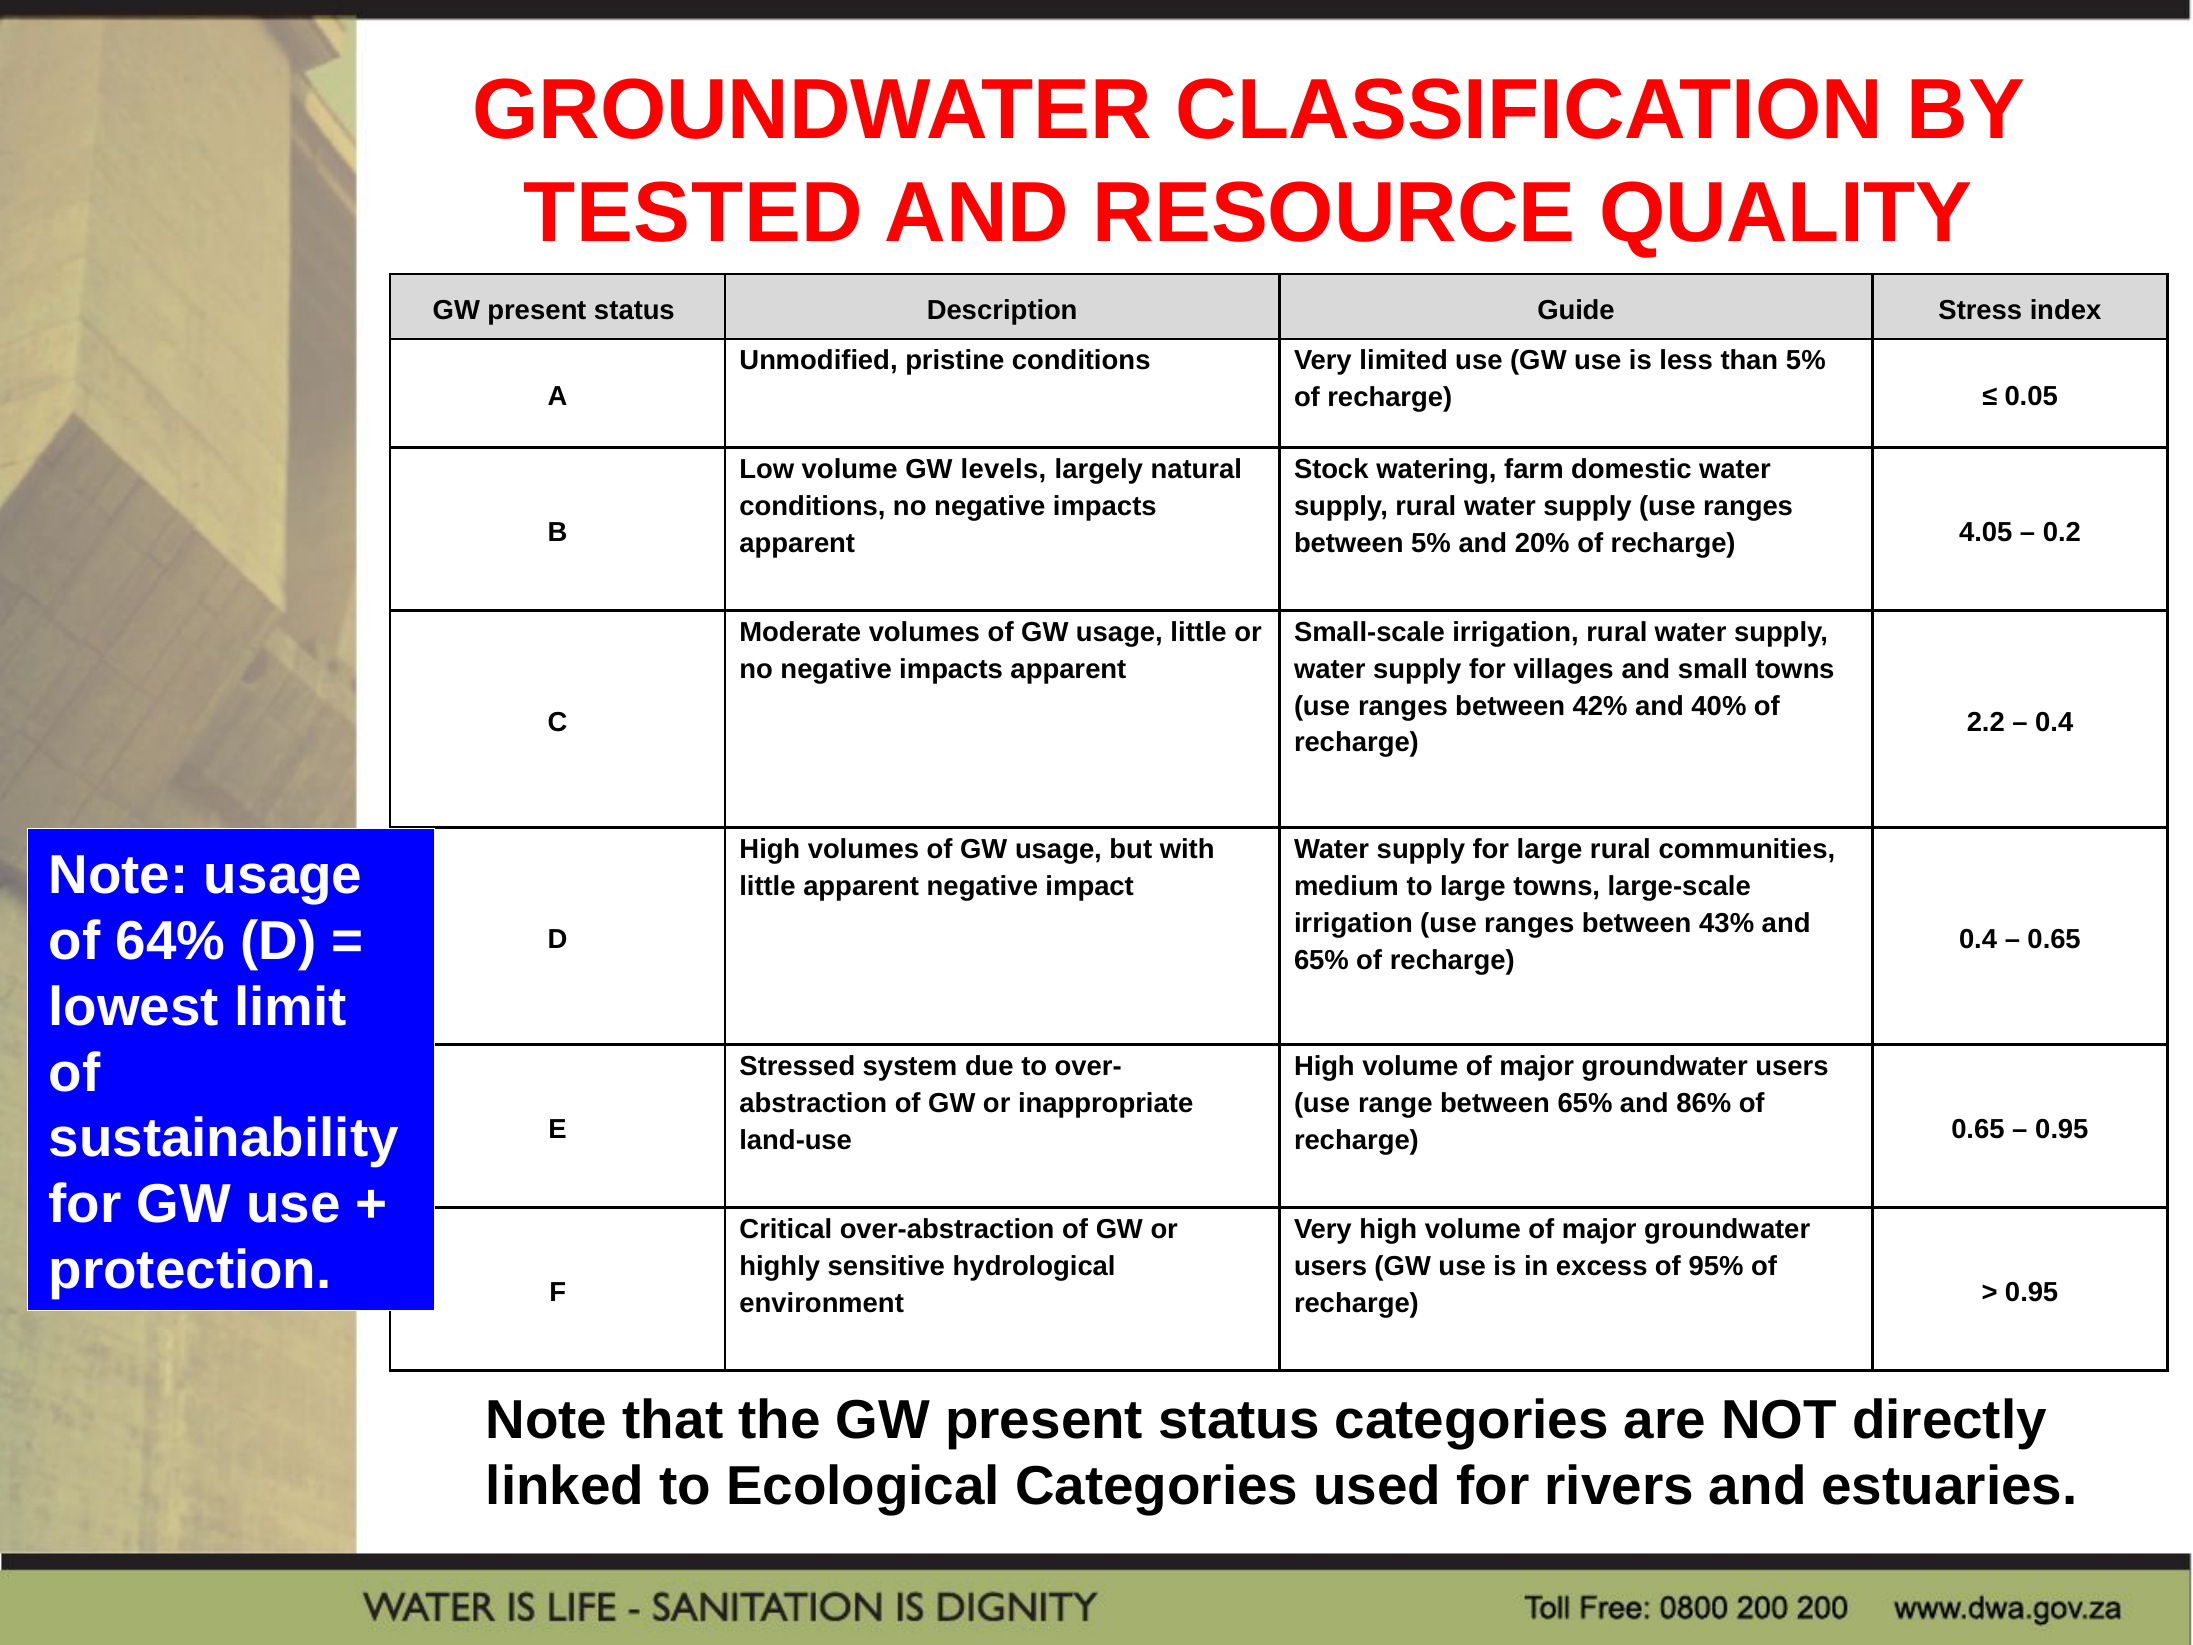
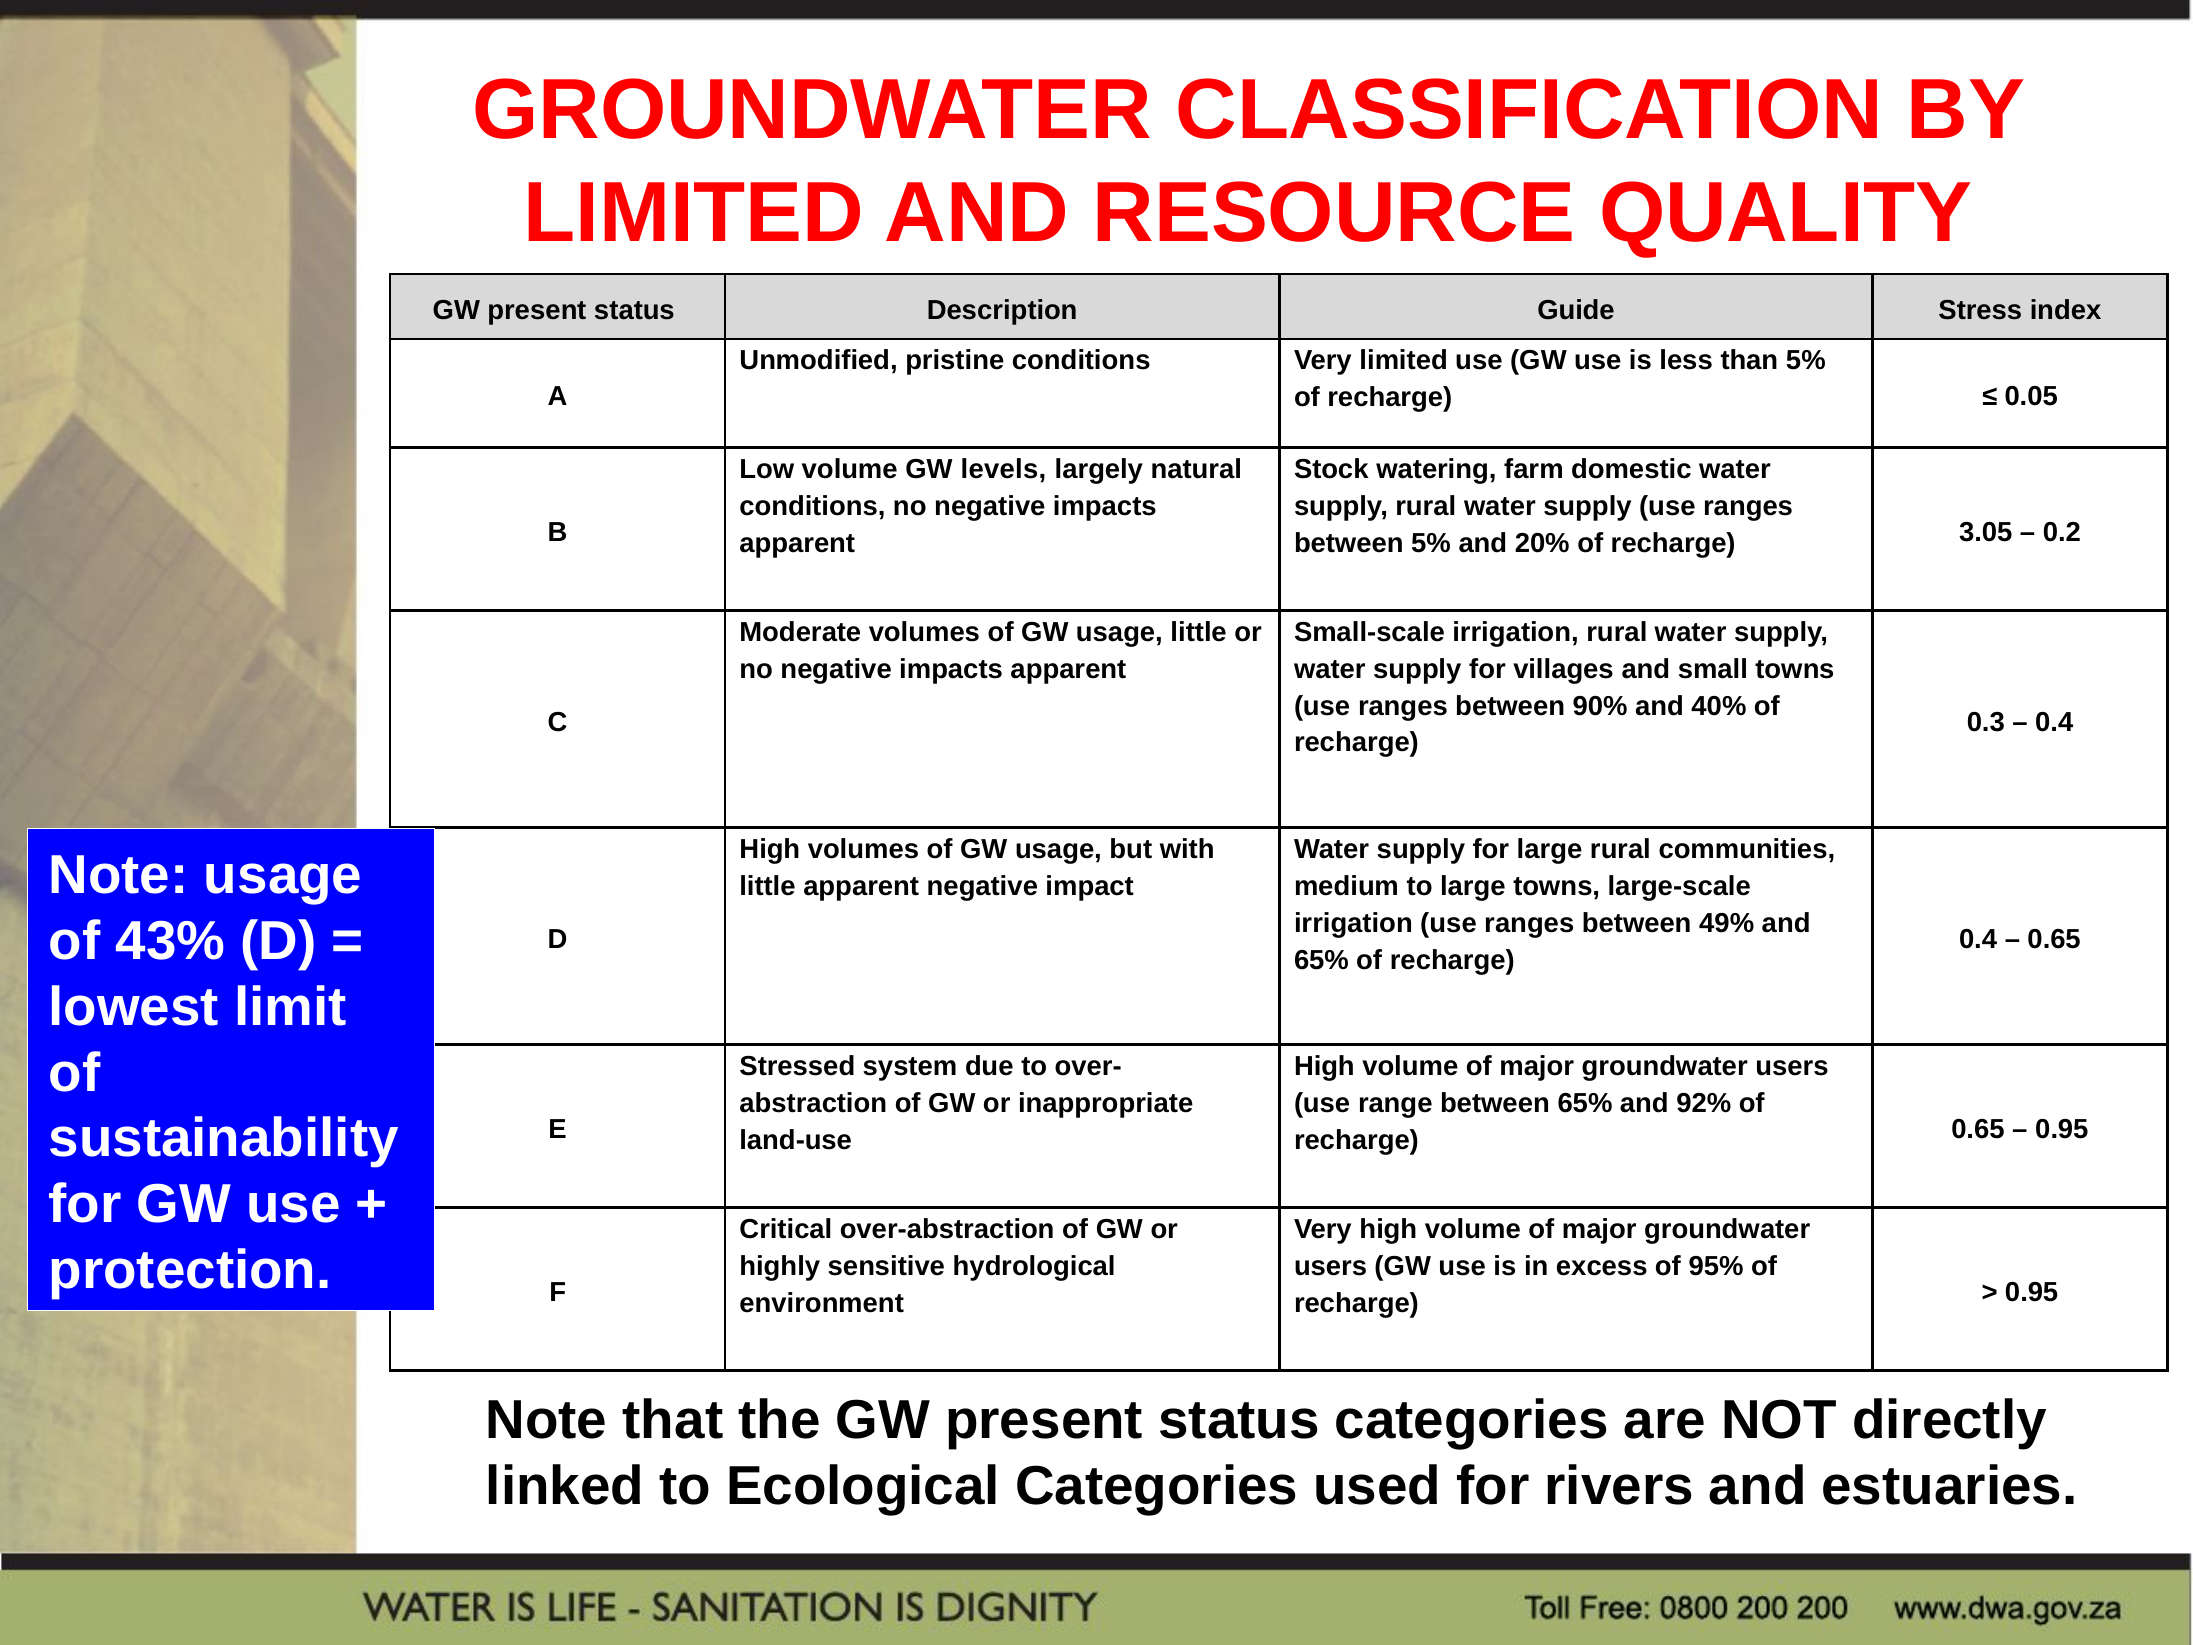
TESTED at (694, 213): TESTED -> LIMITED
4.05: 4.05 -> 3.05
42%: 42% -> 90%
2.2: 2.2 -> 0.3
43%: 43% -> 49%
64%: 64% -> 43%
86%: 86% -> 92%
